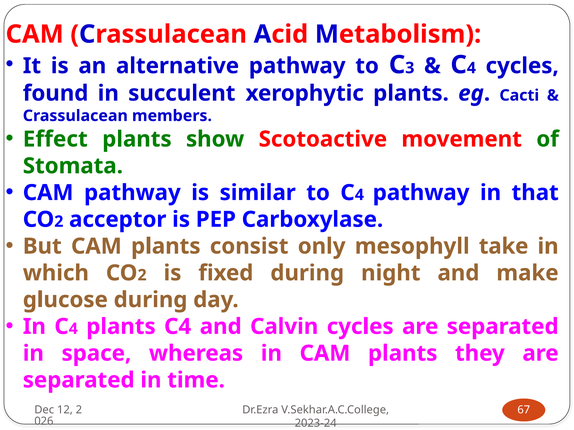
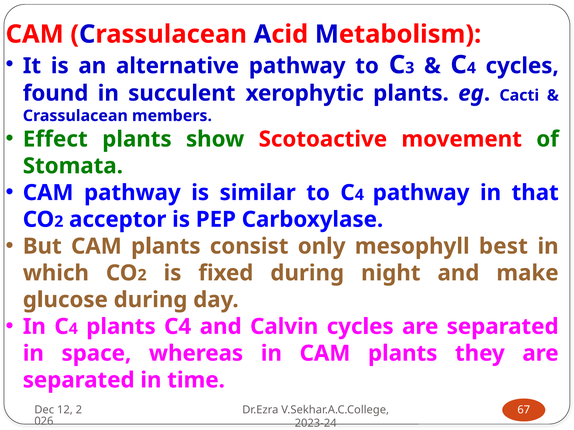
take: take -> best
